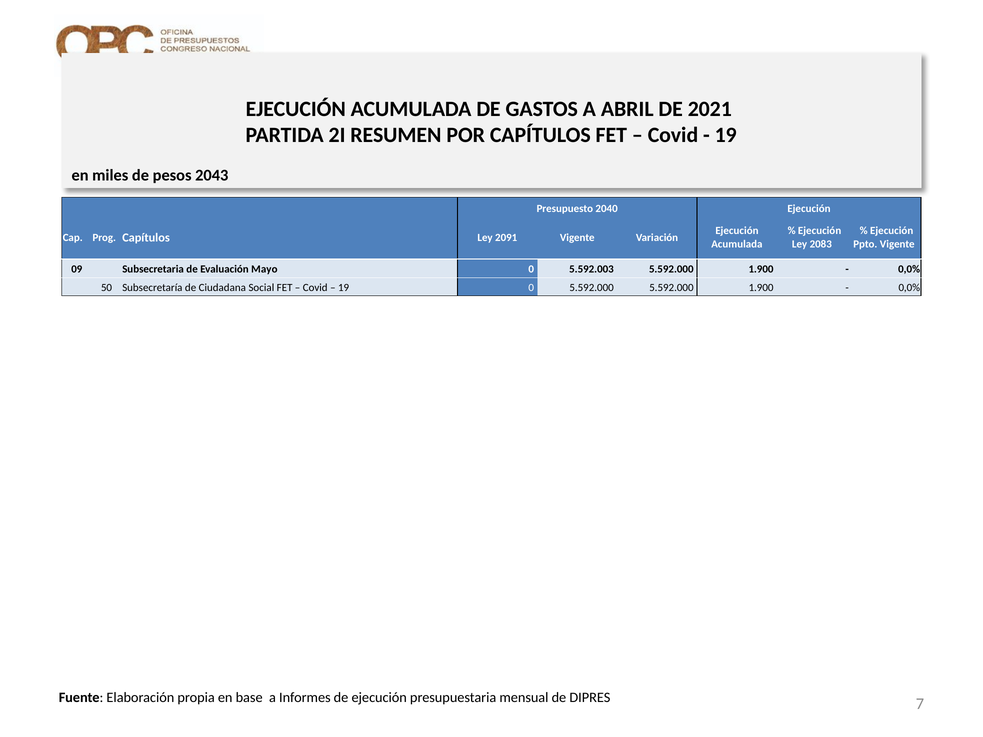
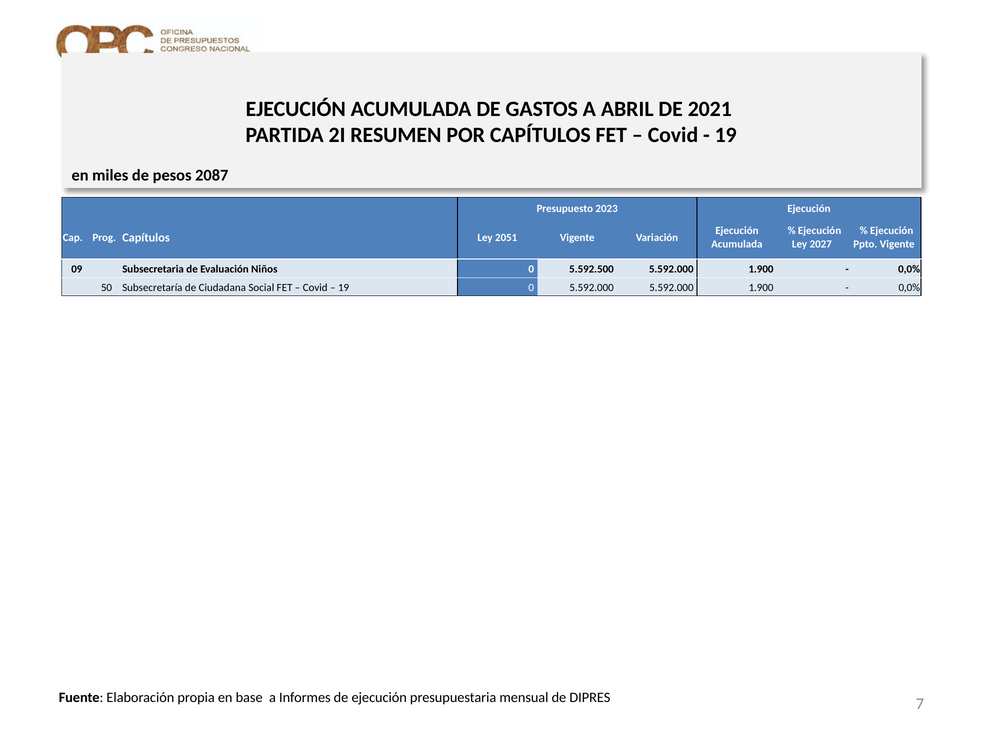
2043: 2043 -> 2087
2040: 2040 -> 2023
2091: 2091 -> 2051
2083: 2083 -> 2027
Mayo: Mayo -> Niños
5.592.003: 5.592.003 -> 5.592.500
